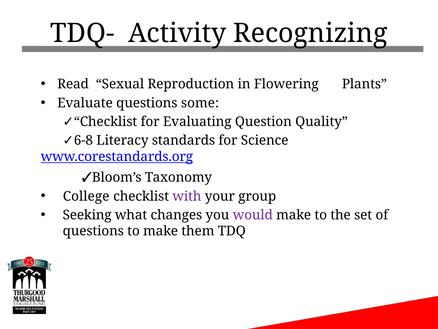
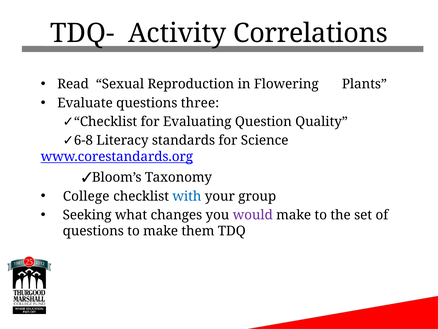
Recognizing: Recognizing -> Correlations
some: some -> three
with colour: purple -> blue
